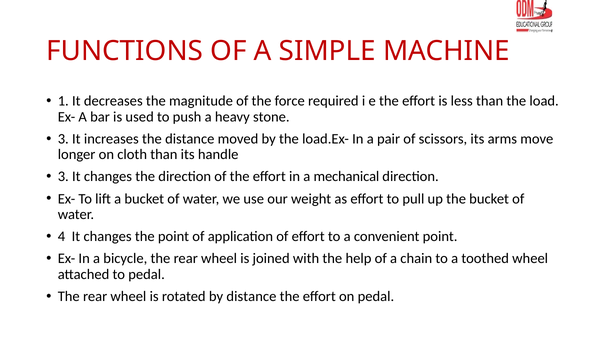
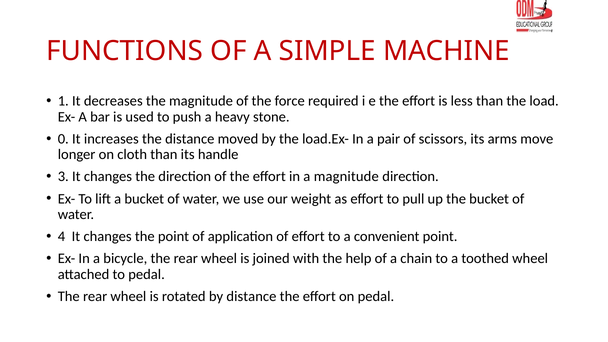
3 at (63, 139): 3 -> 0
a mechanical: mechanical -> magnitude
